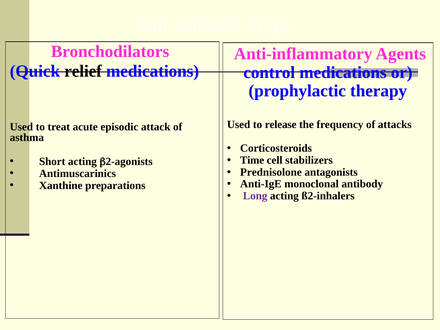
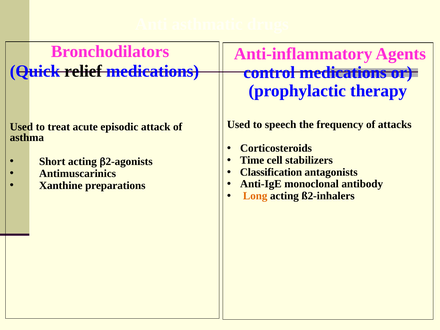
release: release -> speech
Prednisolone: Prednisolone -> Classification
Long colour: purple -> orange
